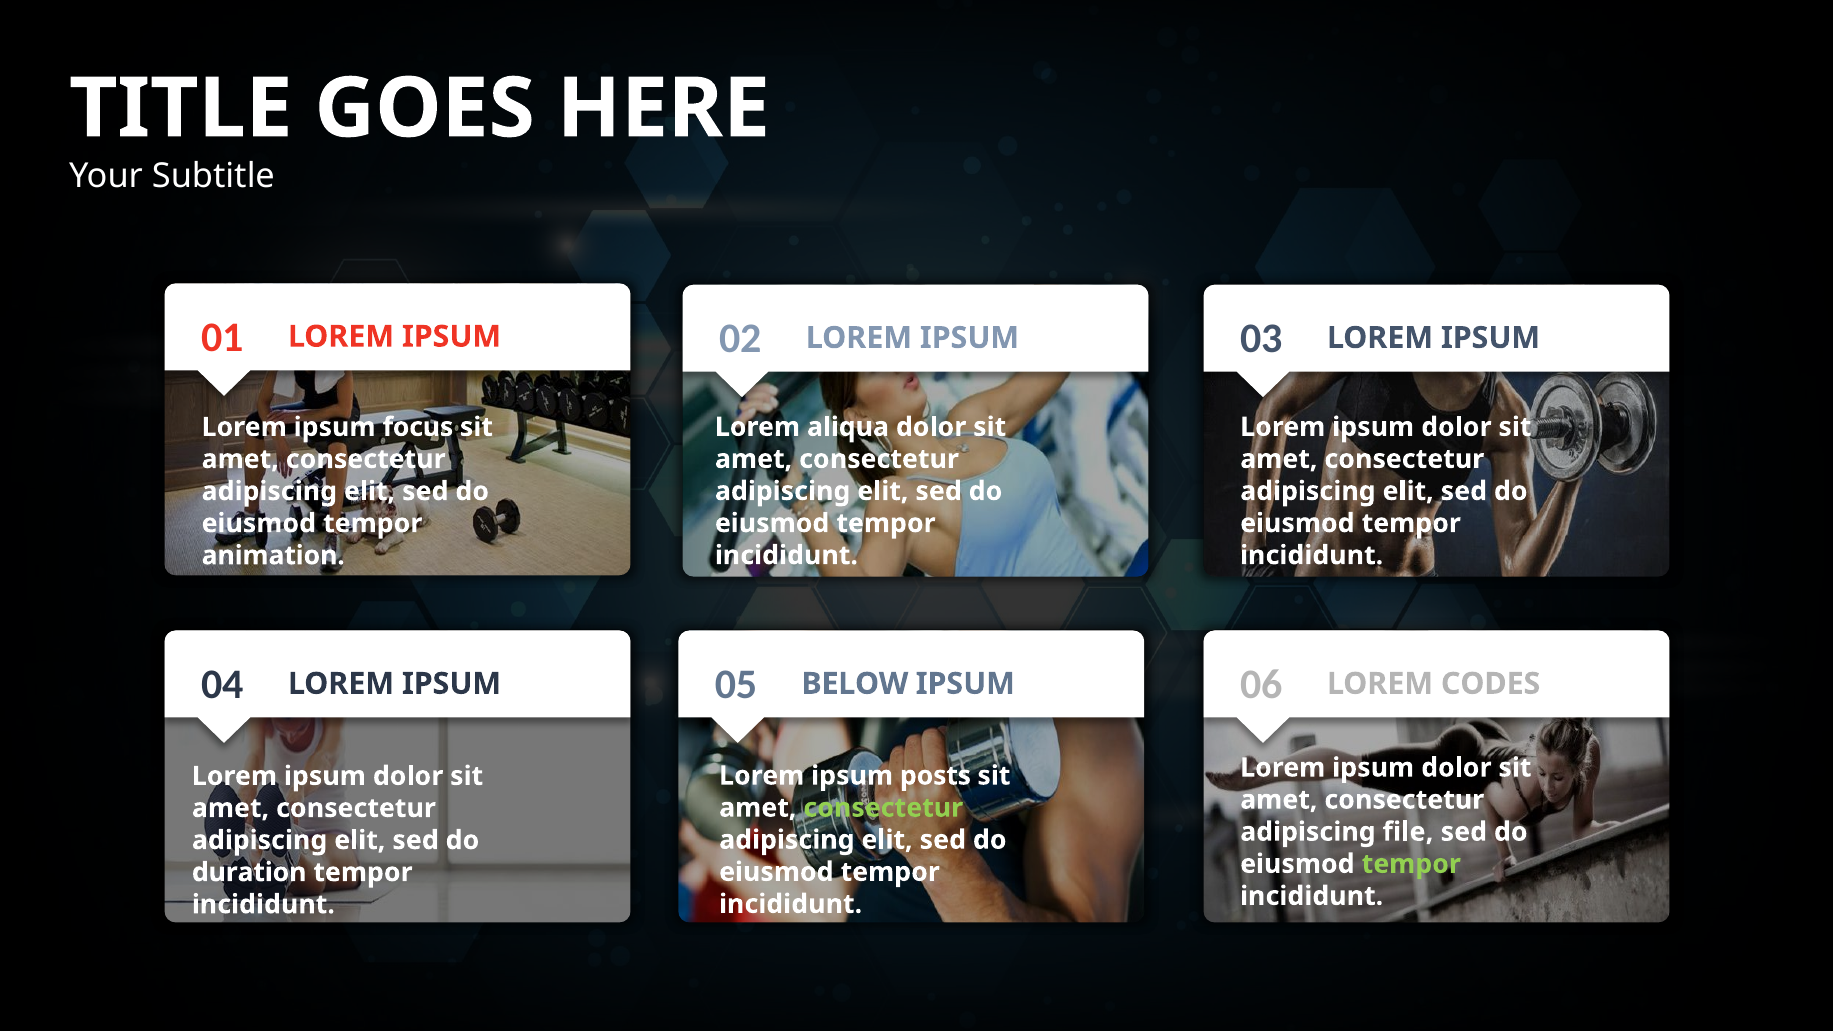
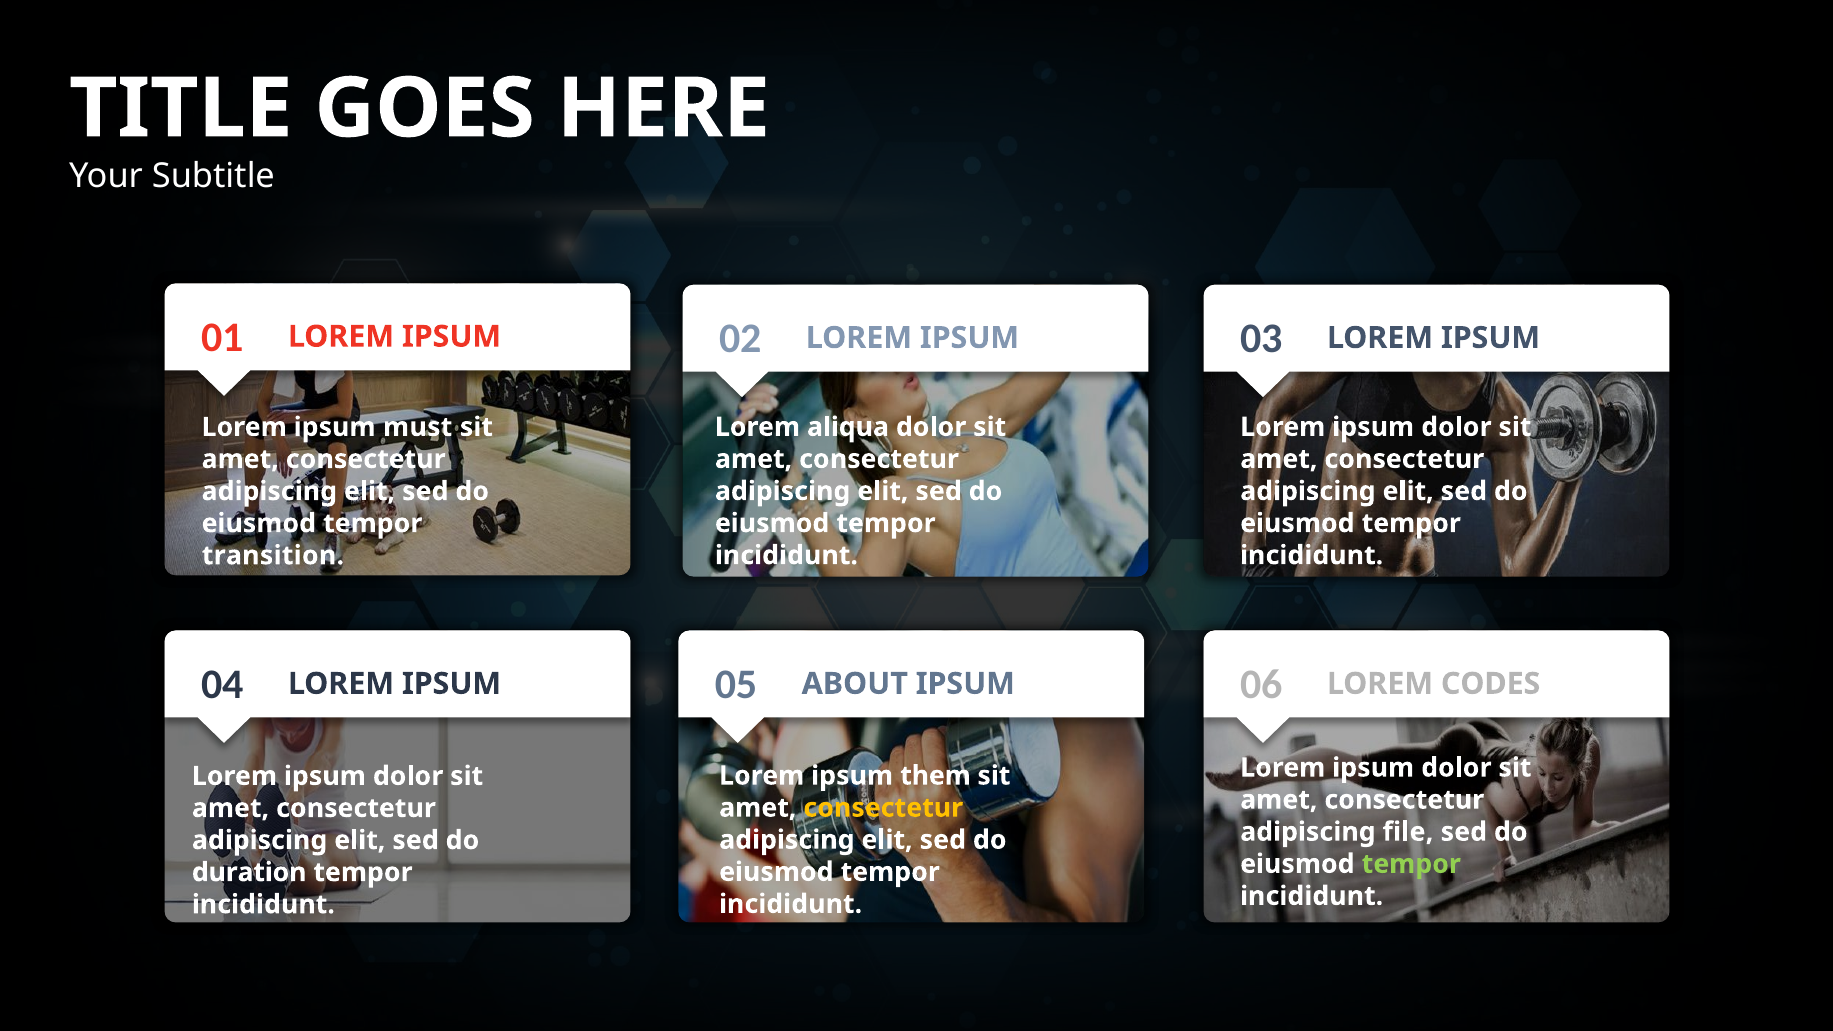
focus: focus -> must
animation: animation -> transition
BELOW: BELOW -> ABOUT
posts: posts -> them
consectetur at (883, 808) colour: light green -> yellow
